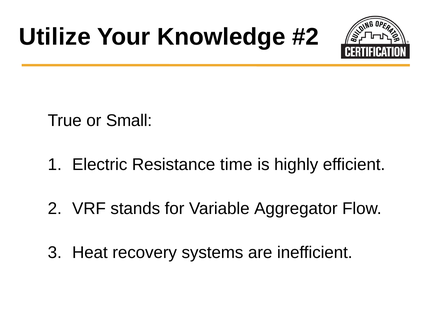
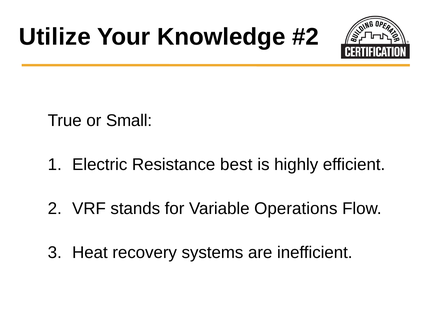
time: time -> best
Aggregator: Aggregator -> Operations
